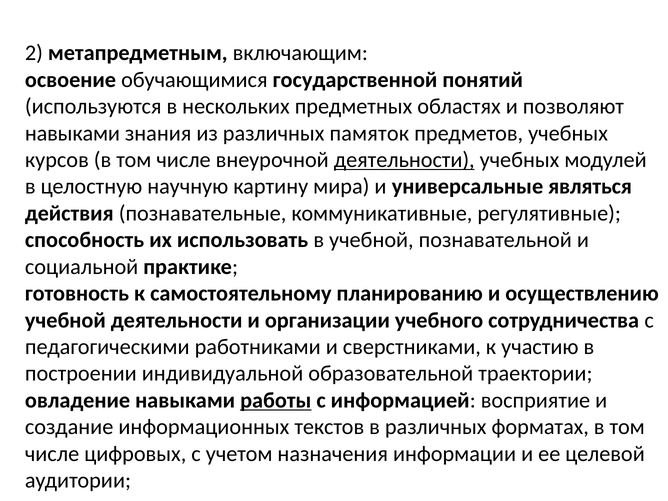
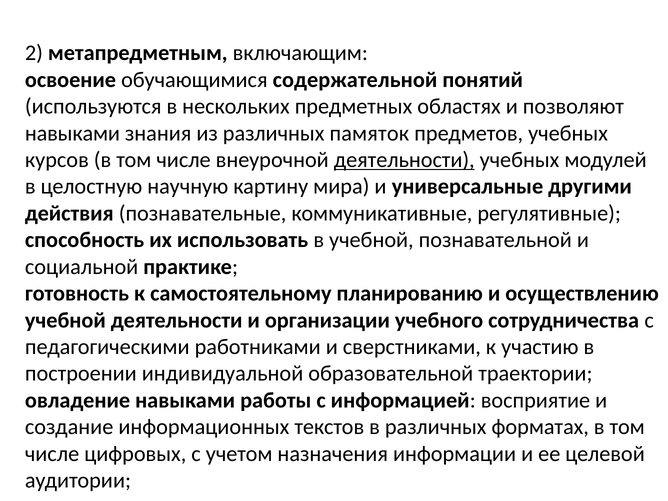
государственной: государственной -> содержательной
являться: являться -> другими
работы underline: present -> none
